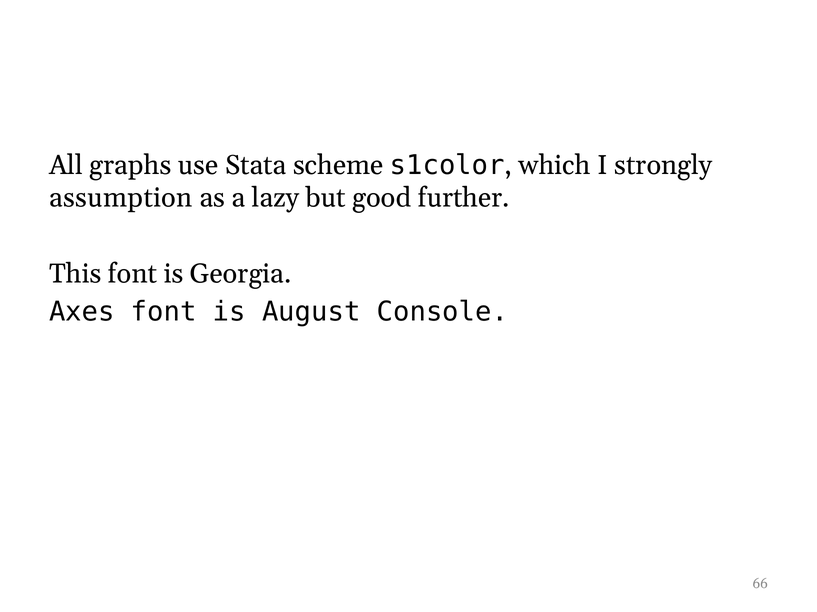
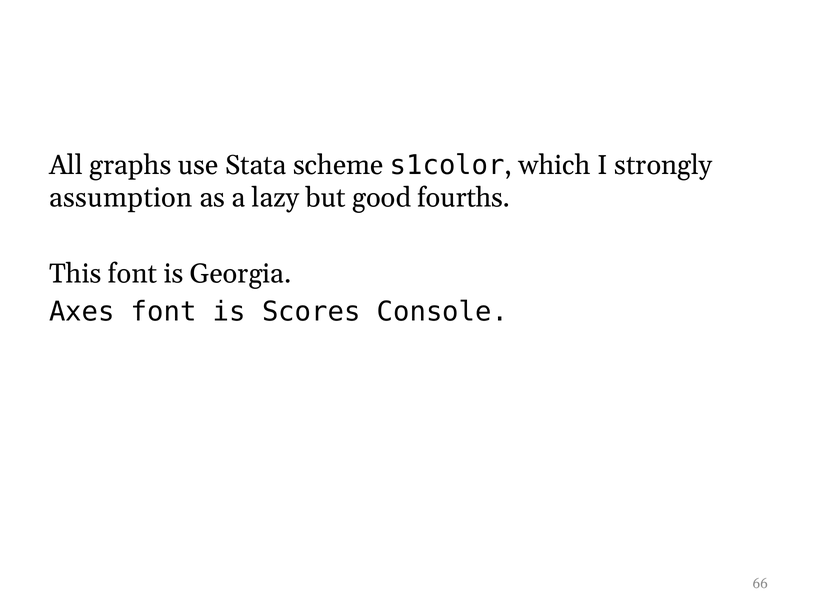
further: further -> fourths
August: August -> Scores
